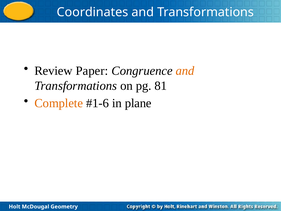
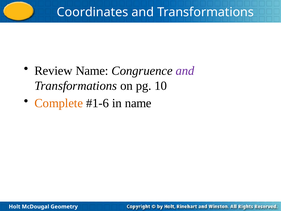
Review Paper: Paper -> Name
and at (185, 71) colour: orange -> purple
81: 81 -> 10
in plane: plane -> name
